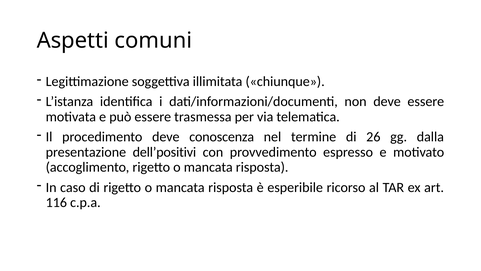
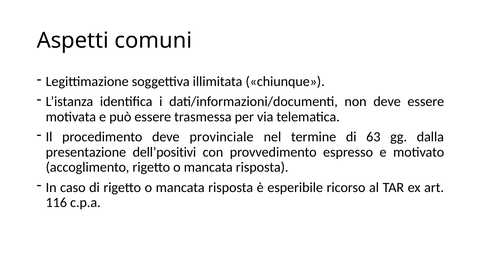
conoscenza: conoscenza -> provinciale
26: 26 -> 63
